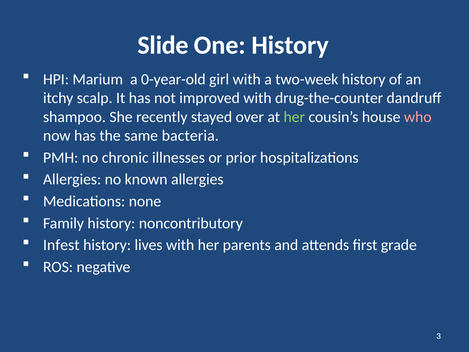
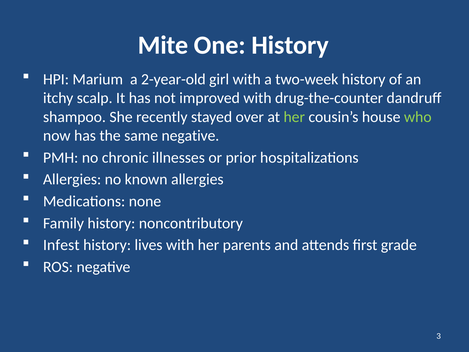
Slide: Slide -> Mite
0-year-old: 0-year-old -> 2-year-old
who colour: pink -> light green
same bacteria: bacteria -> negative
